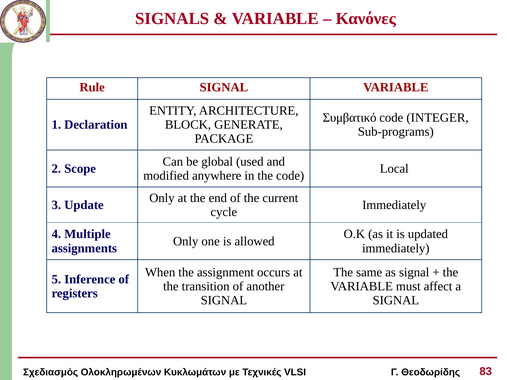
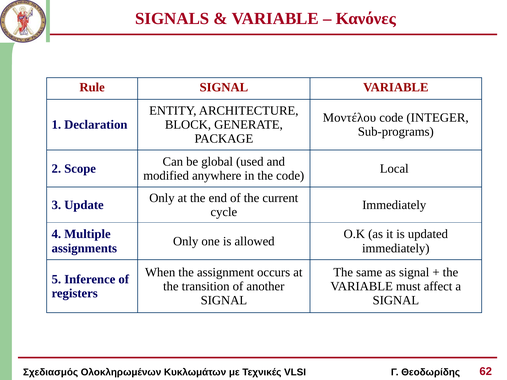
Συμβατικό: Συμβατικό -> Μοντέλου
83: 83 -> 62
